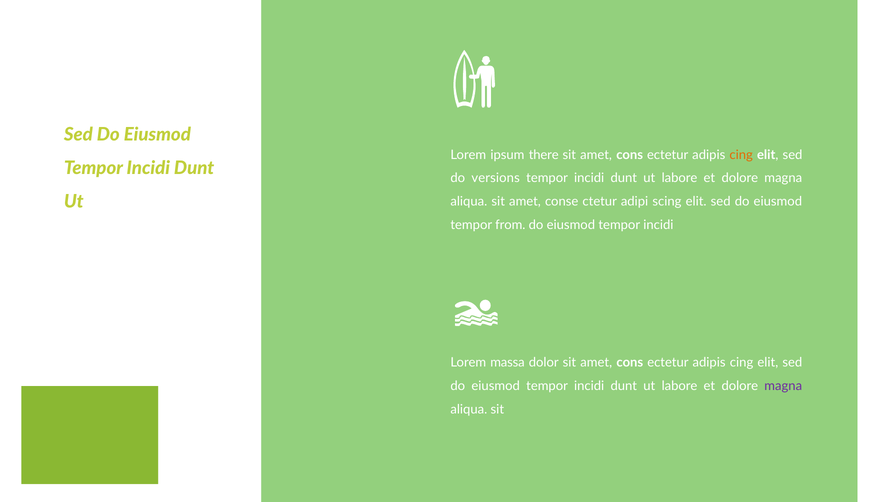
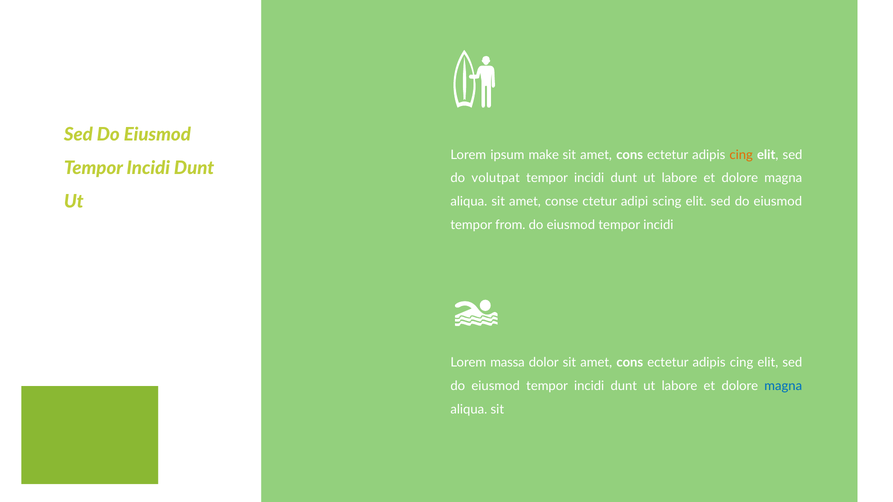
there: there -> make
versions: versions -> volutpat
magna at (783, 386) colour: purple -> blue
